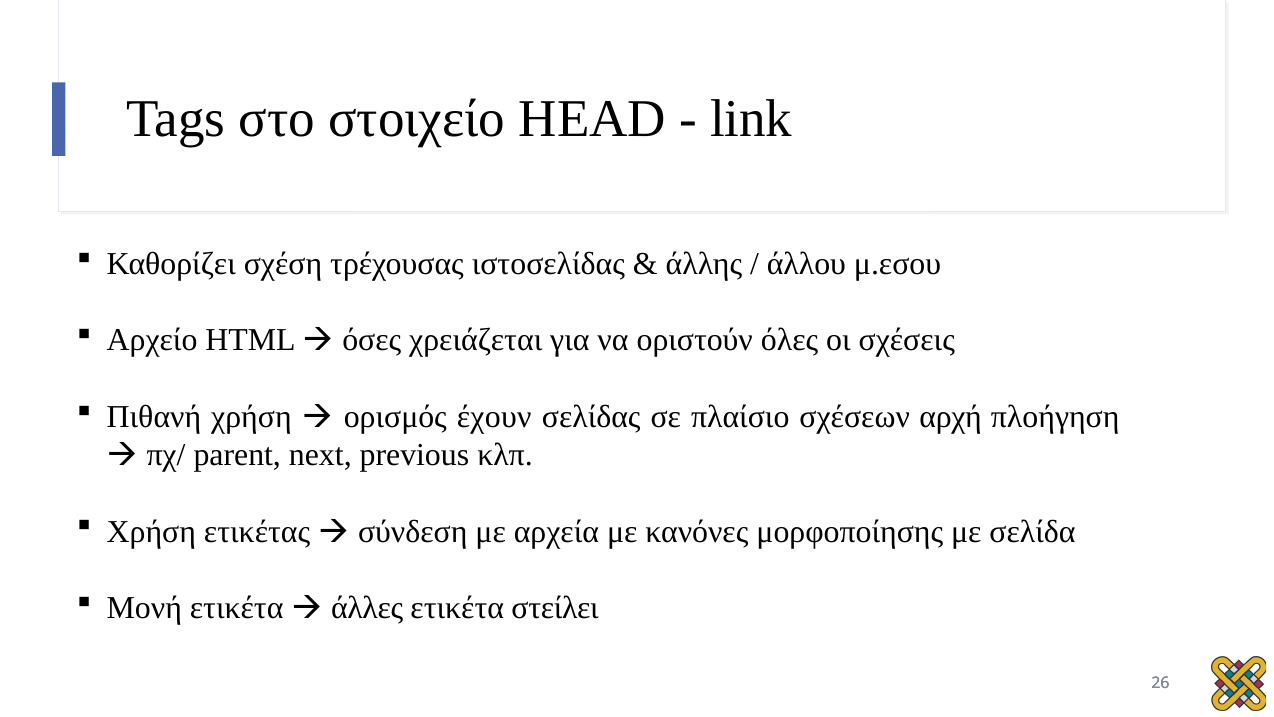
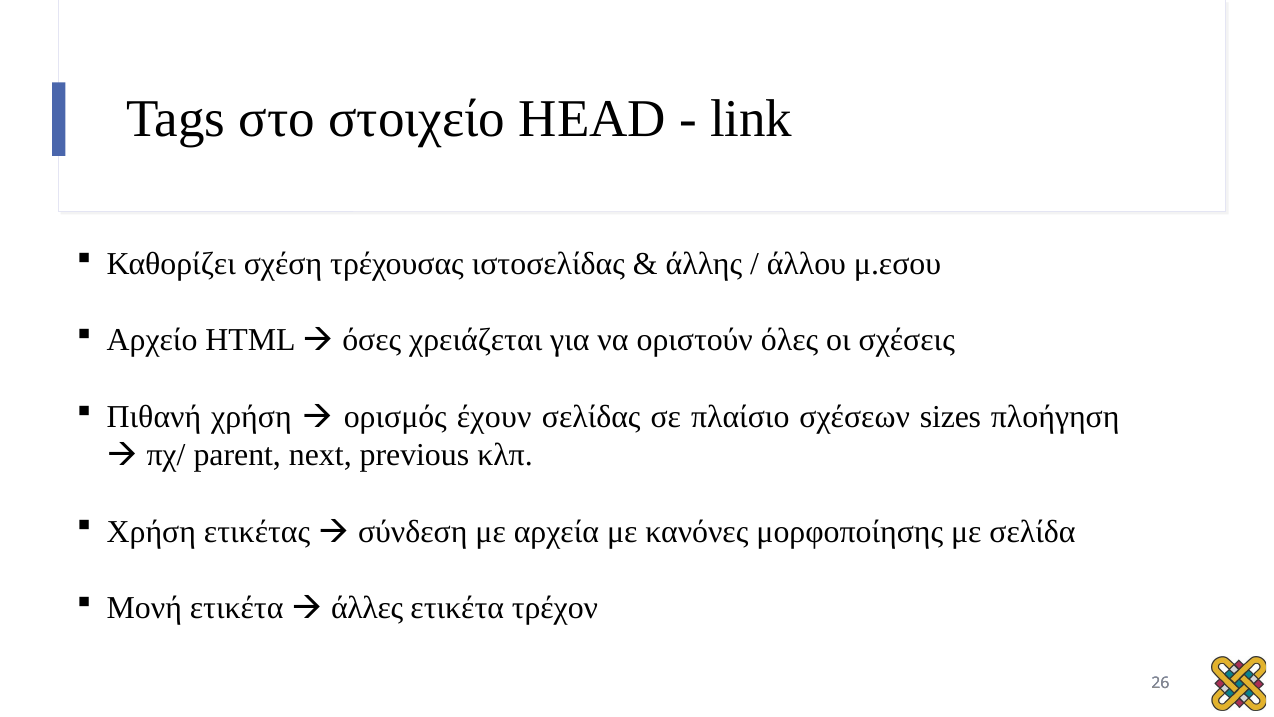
αρχή: αρχή -> sizes
στείλει: στείλει -> τρέχον
